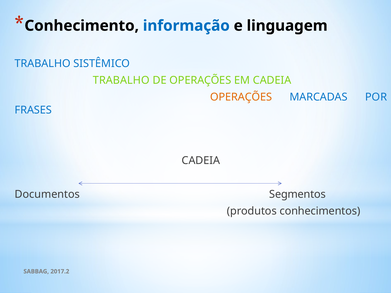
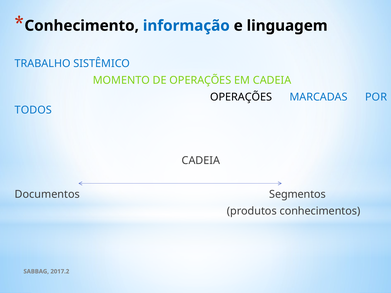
TRABALHO at (121, 80): TRABALHO -> MOMENTO
OPERAÇÕES at (241, 97) colour: orange -> black
FRASES: FRASES -> TODOS
